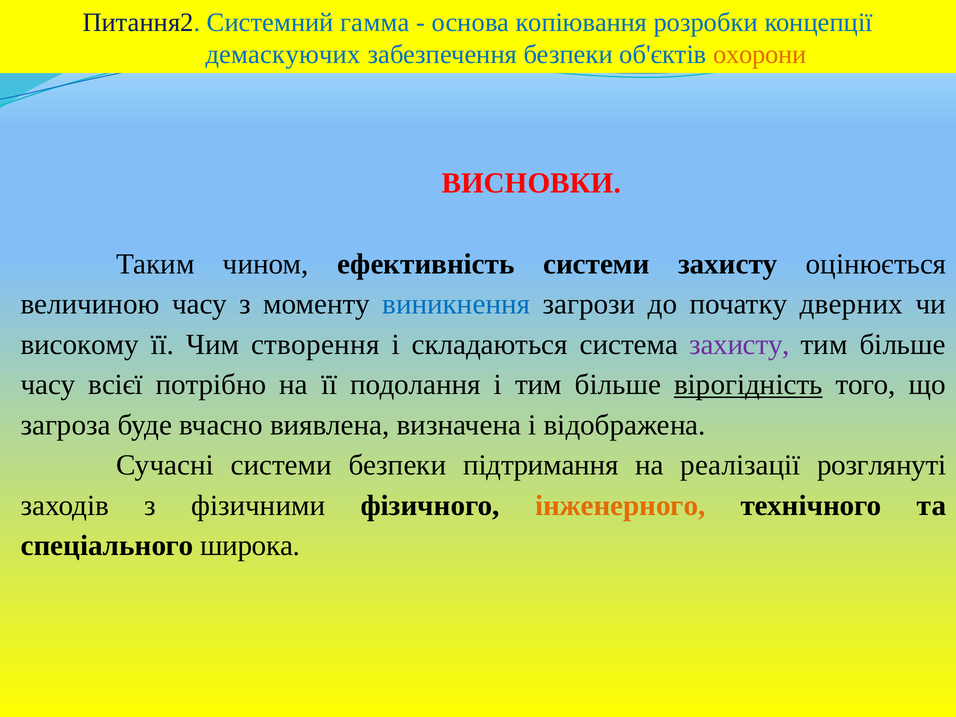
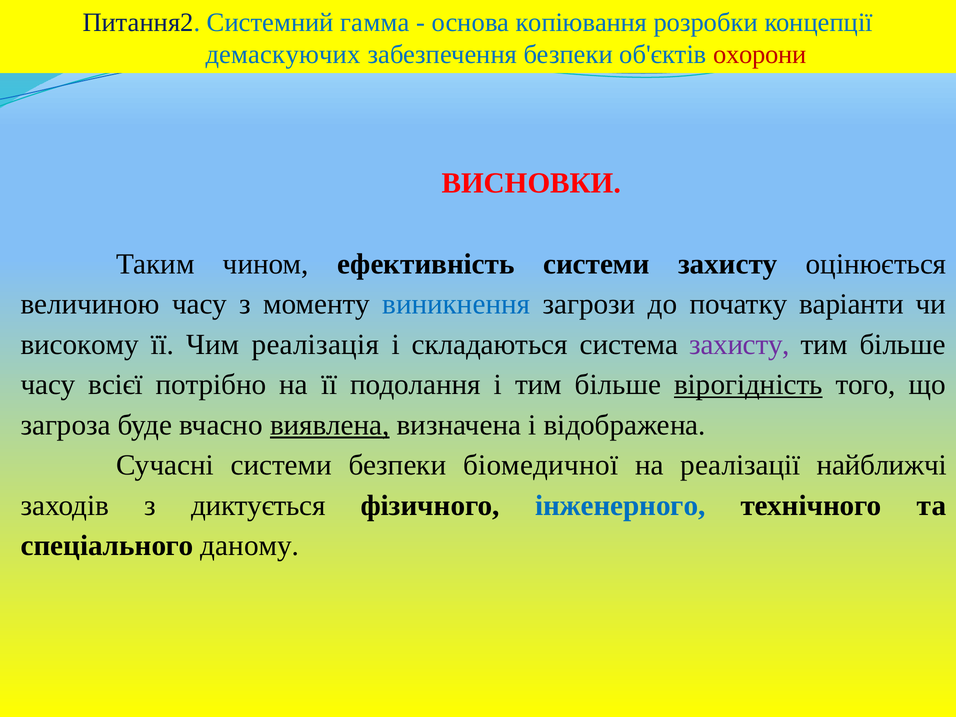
охорони colour: orange -> red
дверних: дверних -> варіанти
створення: створення -> реалізація
виявлена underline: none -> present
підтримання: підтримання -> біомедичної
розглянуті: розглянуті -> найближчі
фізичними: фізичними -> диктується
інженерного colour: orange -> blue
широка: широка -> даному
